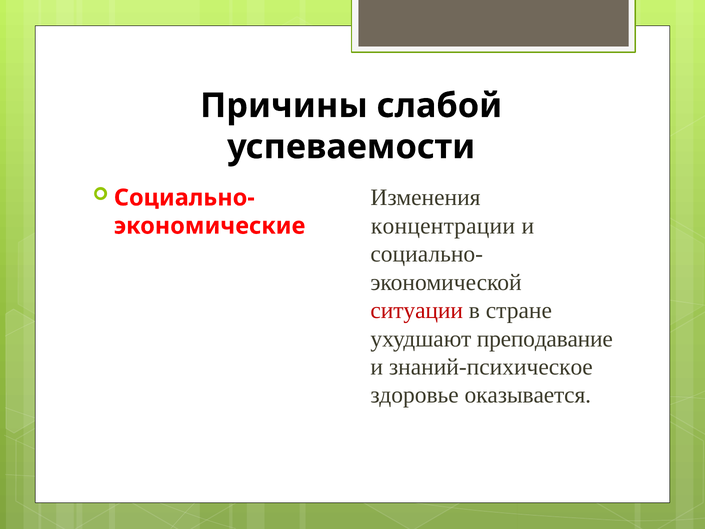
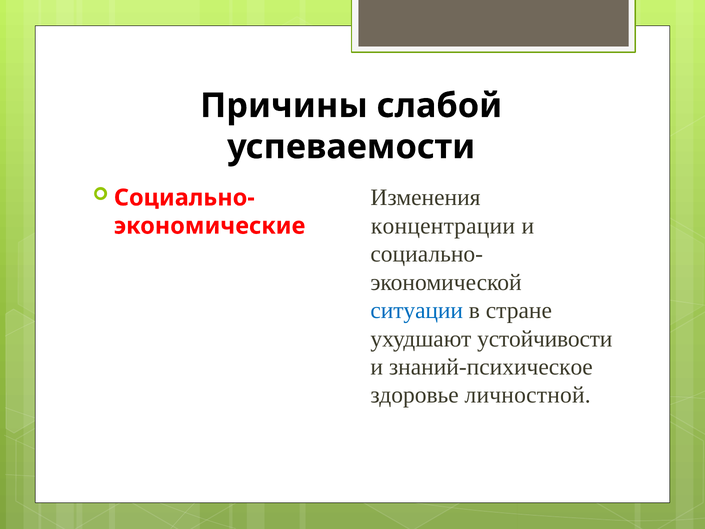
ситуации colour: red -> blue
преподавание: преподавание -> устойчивости
оказывается: оказывается -> личностной
